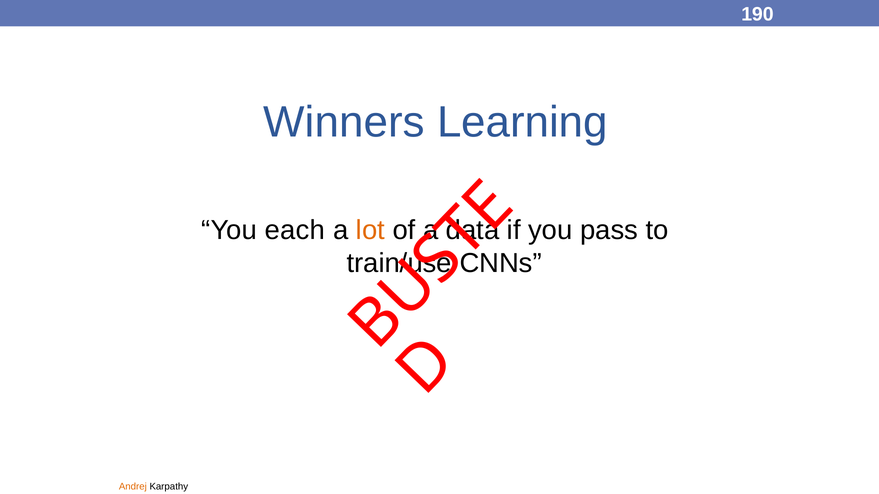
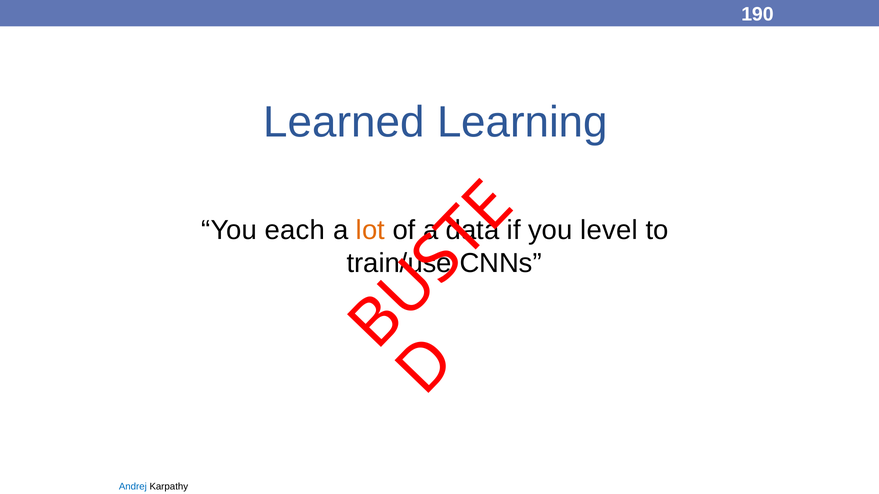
Winners: Winners -> Learned
pass: pass -> level
Andrej colour: orange -> blue
